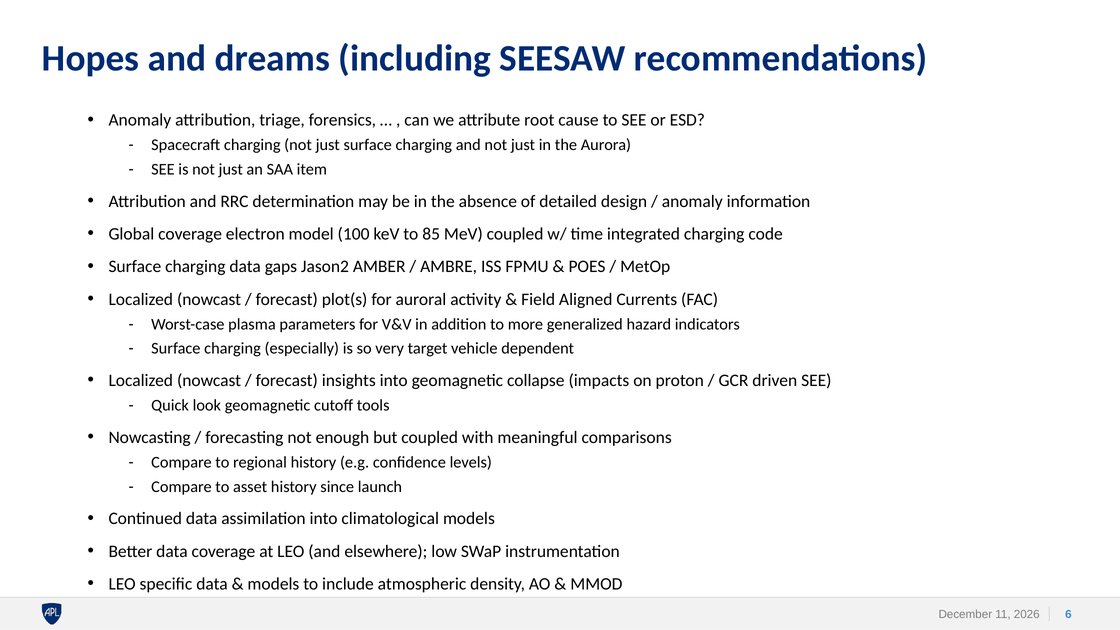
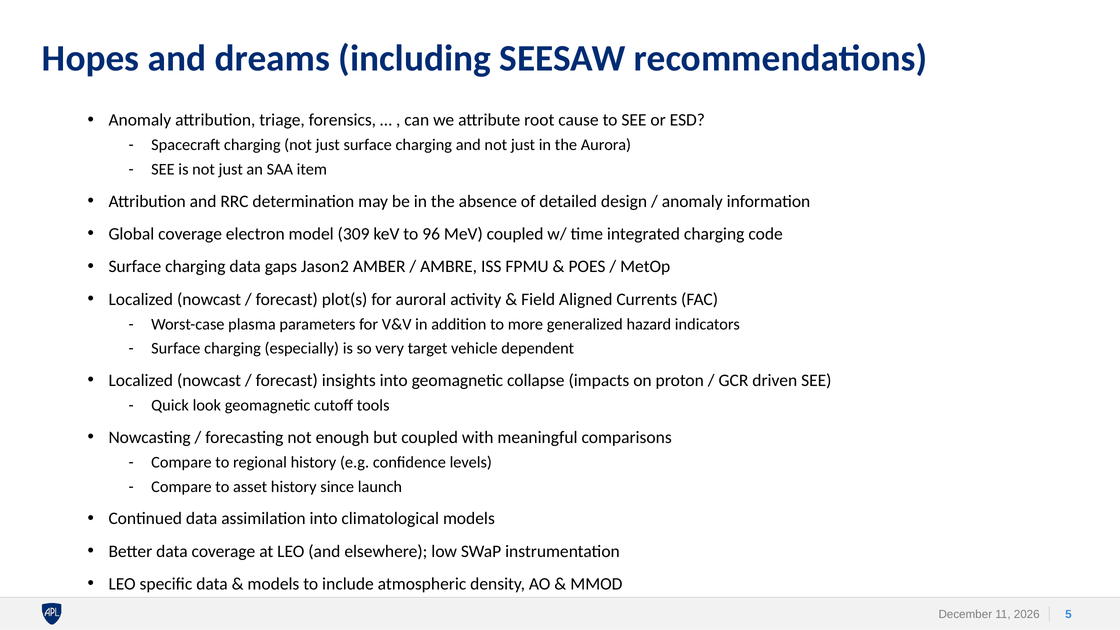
100: 100 -> 309
85: 85 -> 96
6: 6 -> 5
